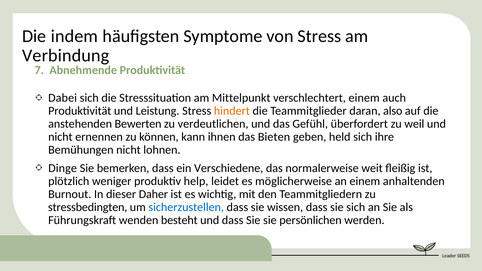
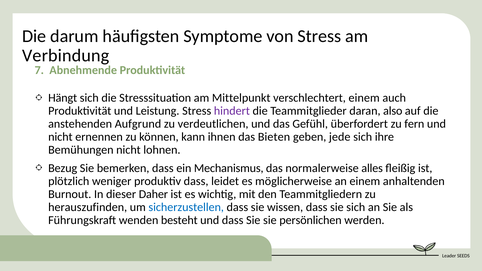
indem: indem -> darum
Dabei: Dabei -> Hängt
hindert colour: orange -> purple
Bewerten: Bewerten -> Aufgrund
weil: weil -> fern
held: held -> jede
Dinge: Dinge -> Bezug
Verschiedene: Verschiedene -> Mechanismus
weit: weit -> alles
produktiv help: help -> dass
stressbedingten: stressbedingten -> herauszufinden
